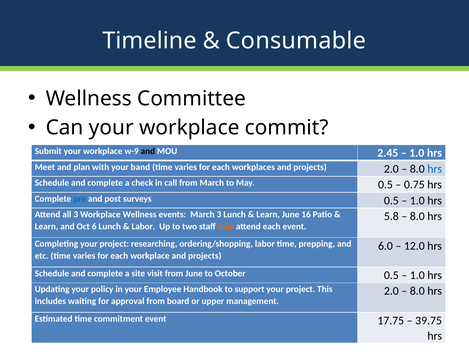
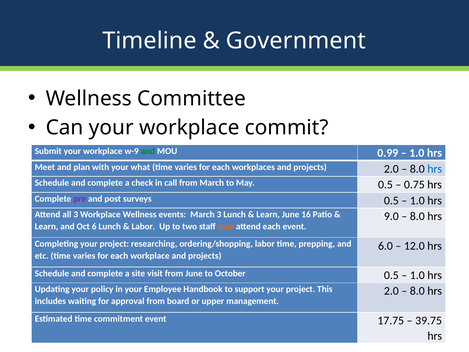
Consumable: Consumable -> Government
and at (148, 151) colour: black -> green
2.45: 2.45 -> 0.99
band: band -> what
pre colour: blue -> purple
5.8: 5.8 -> 9.0
